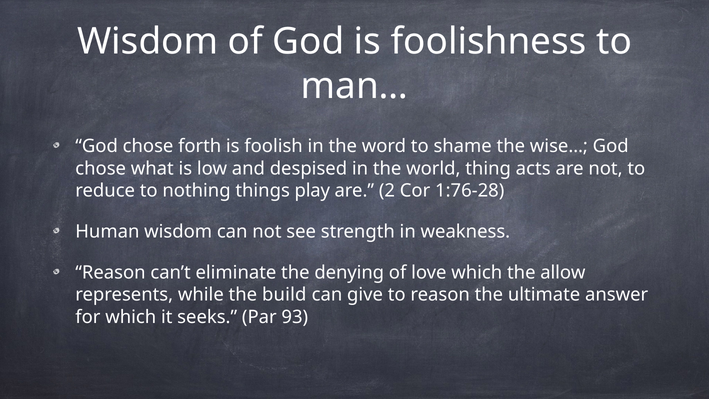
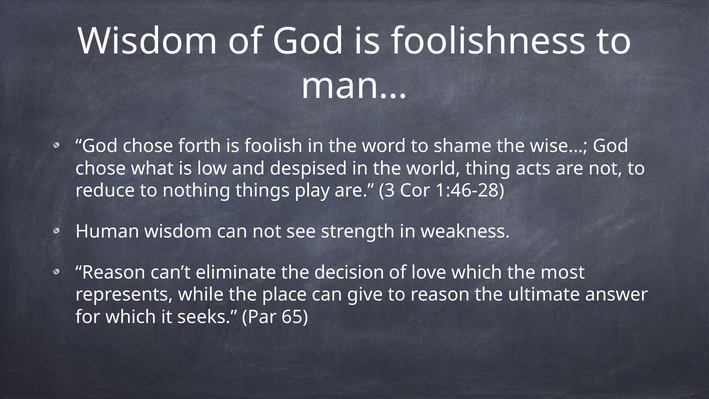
2: 2 -> 3
1:76-28: 1:76-28 -> 1:46-28
denying: denying -> decision
allow: allow -> most
build: build -> place
93: 93 -> 65
